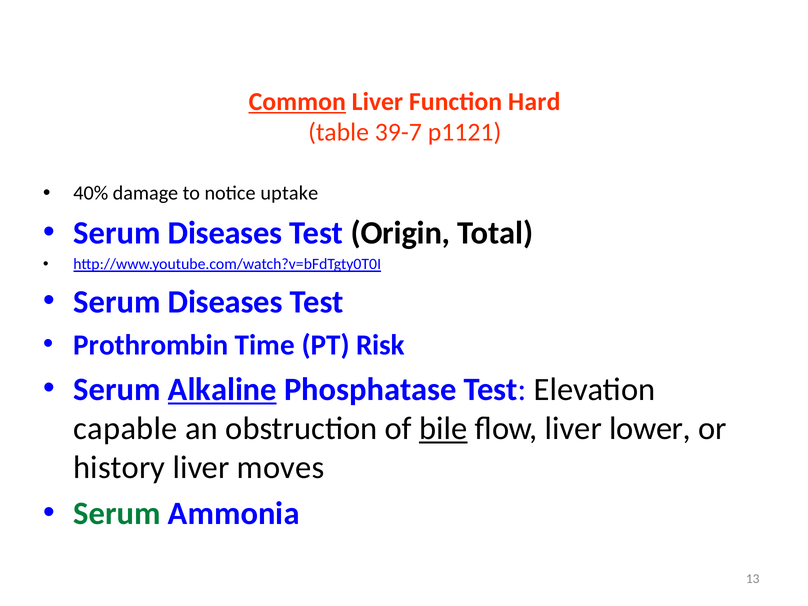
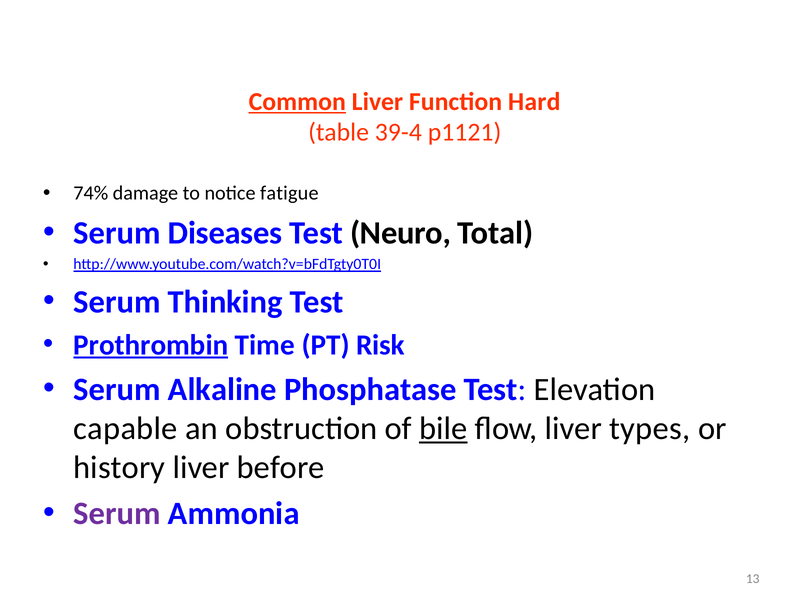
39-7: 39-7 -> 39-4
40%: 40% -> 74%
uptake: uptake -> fatigue
Origin: Origin -> Neuro
Diseases at (225, 302): Diseases -> Thinking
Prothrombin underline: none -> present
Alkaline underline: present -> none
lower: lower -> types
moves: moves -> before
Serum at (117, 514) colour: green -> purple
